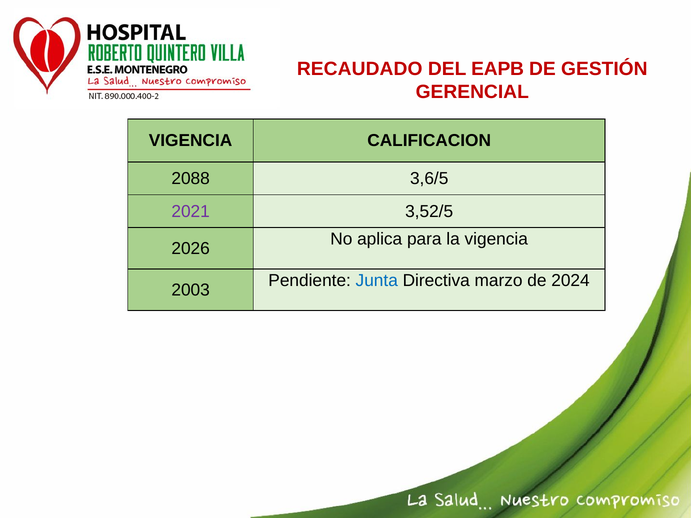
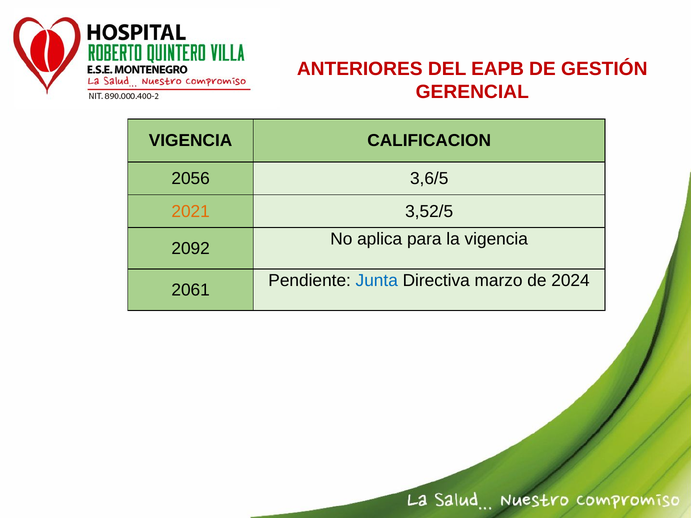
RECAUDADO: RECAUDADO -> ANTERIORES
2088: 2088 -> 2056
2021 colour: purple -> orange
2026: 2026 -> 2092
2003: 2003 -> 2061
